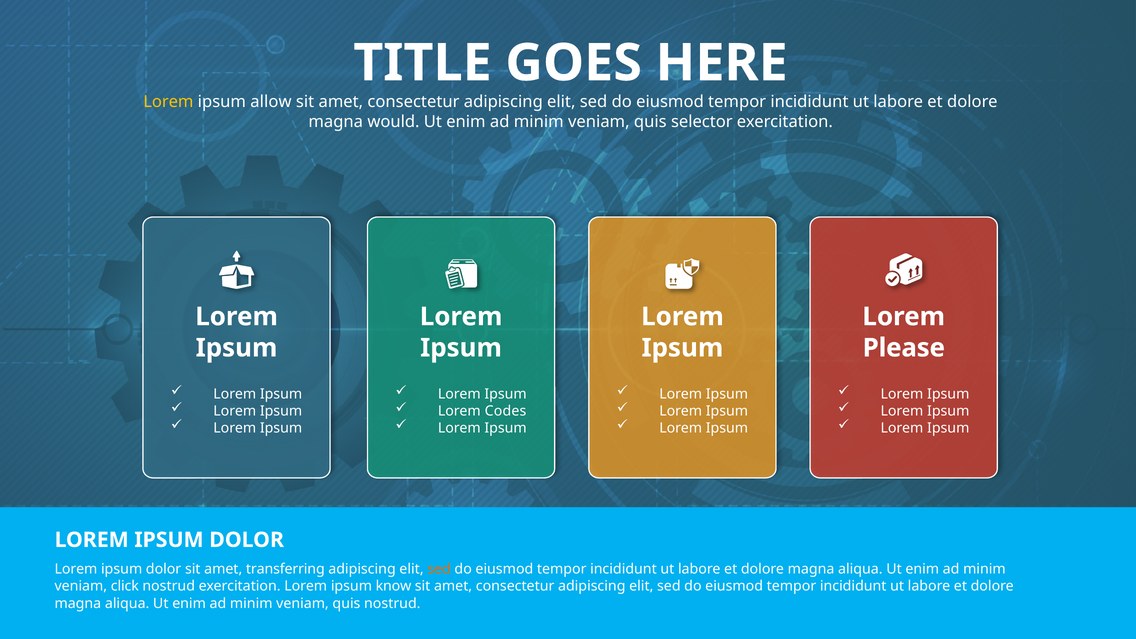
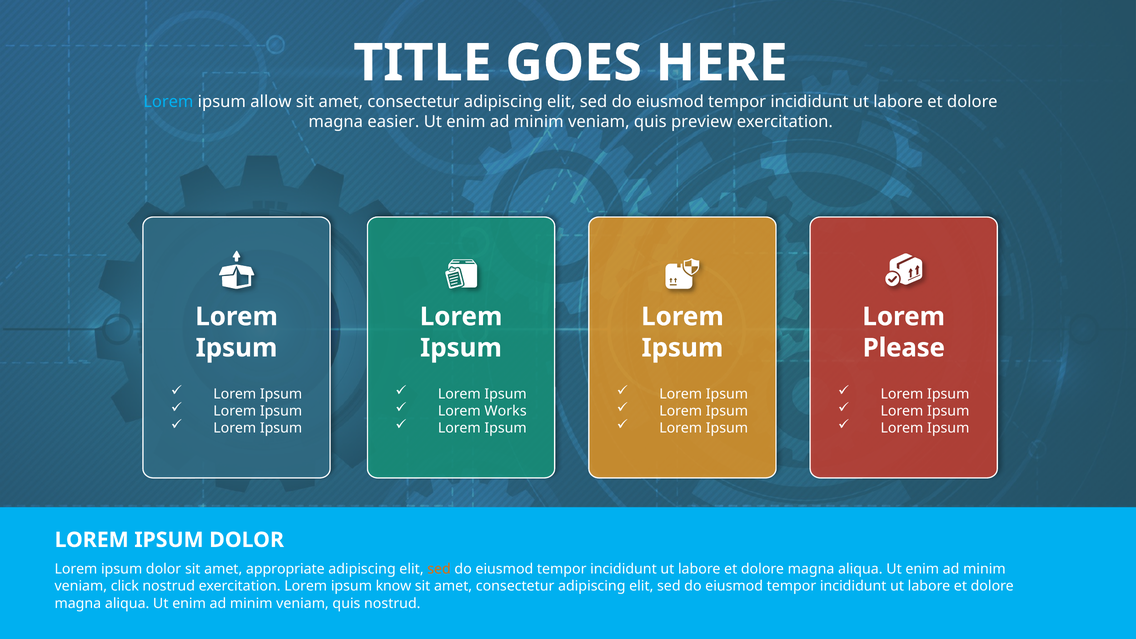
Lorem at (168, 102) colour: yellow -> light blue
would: would -> easier
selector: selector -> preview
Codes: Codes -> Works
transferring: transferring -> appropriate
